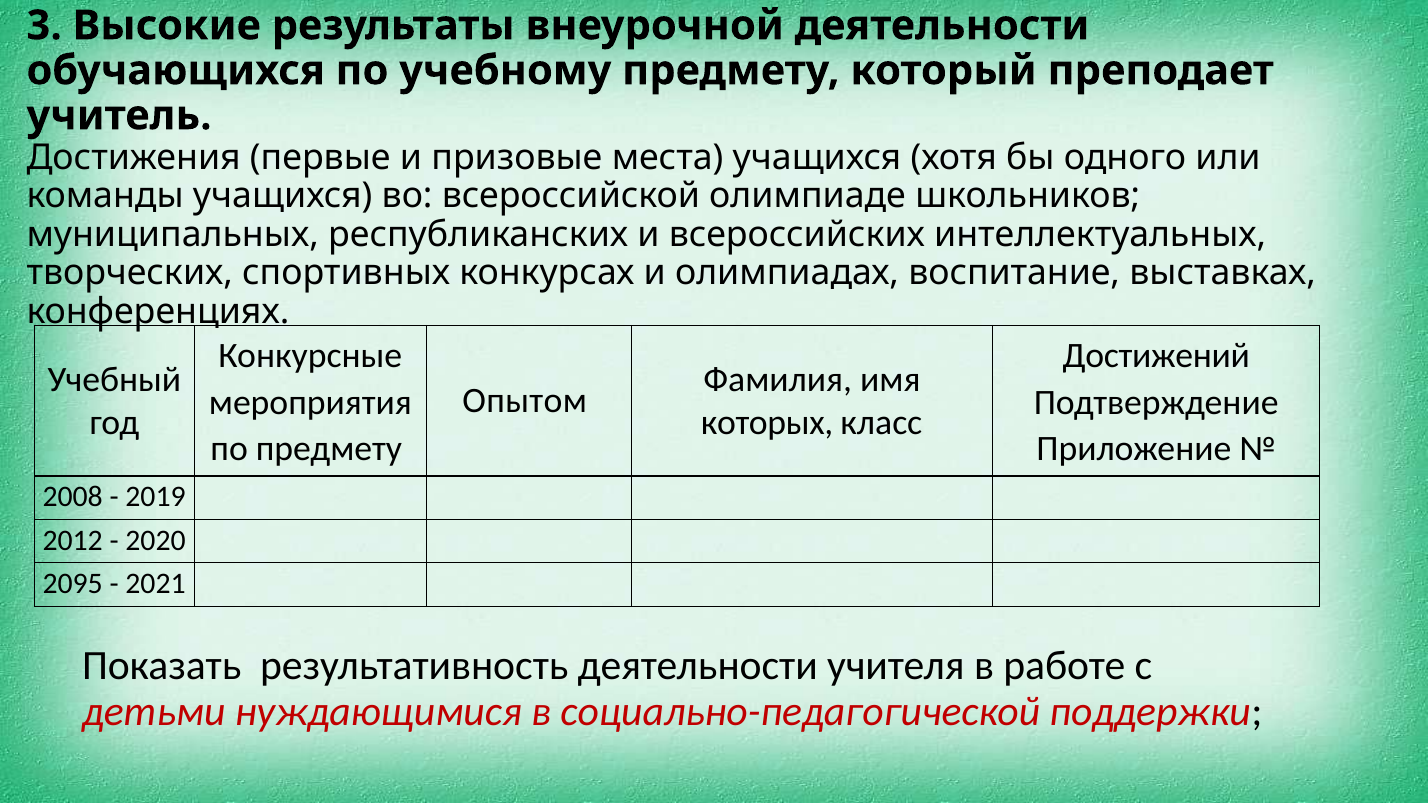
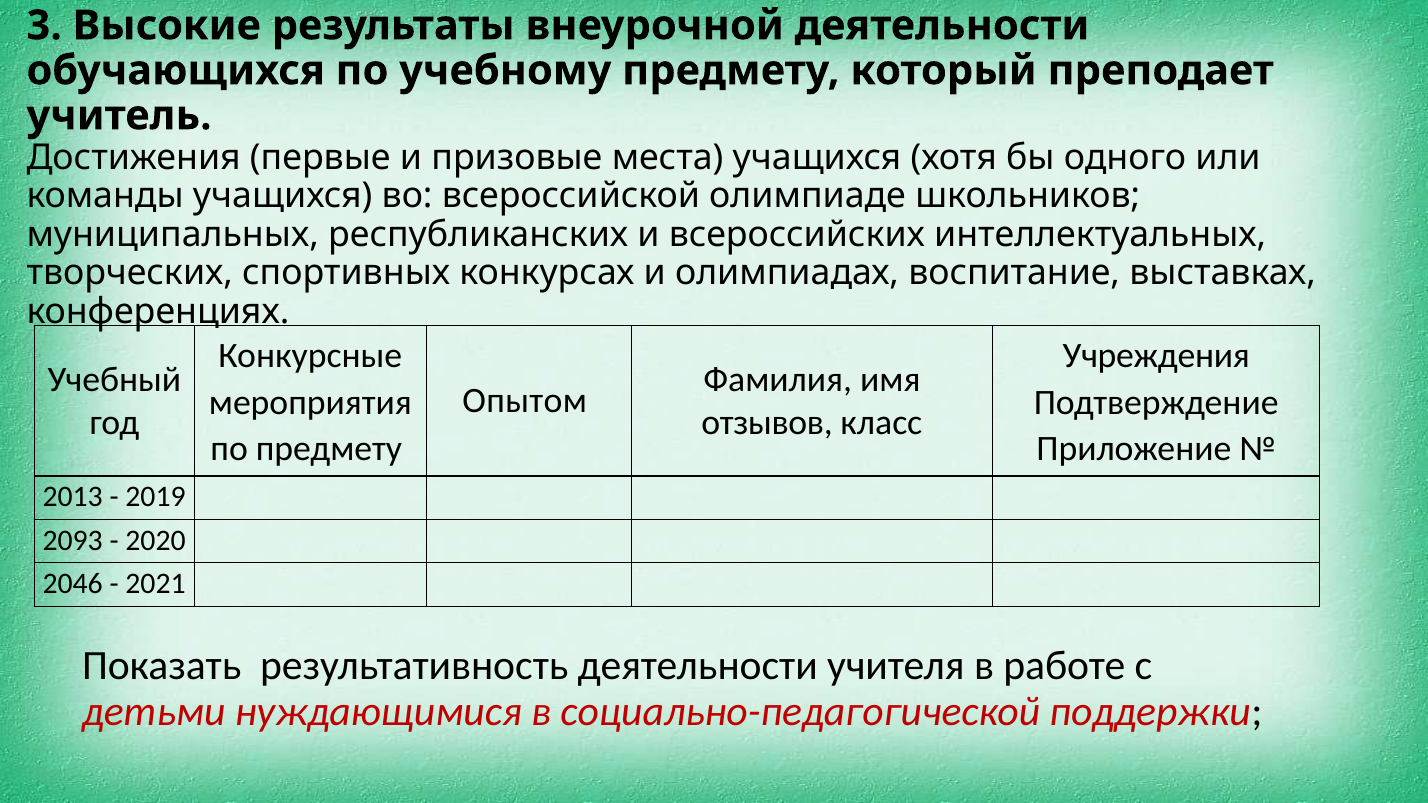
Достижений: Достижений -> Учреждения
которых: которых -> отзывов
2008: 2008 -> 2013
2012: 2012 -> 2093
2095: 2095 -> 2046
